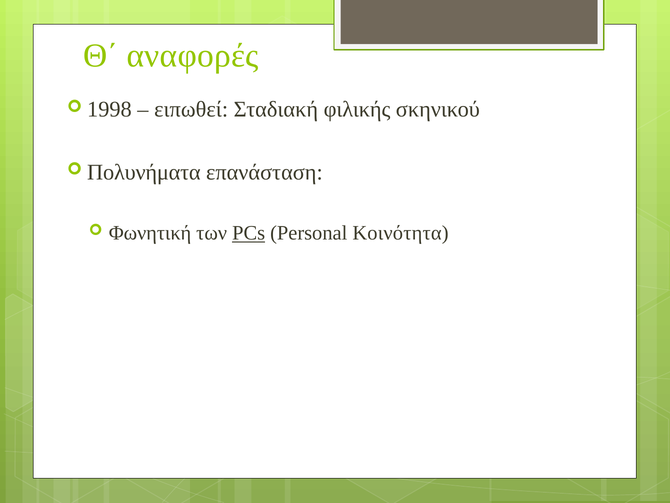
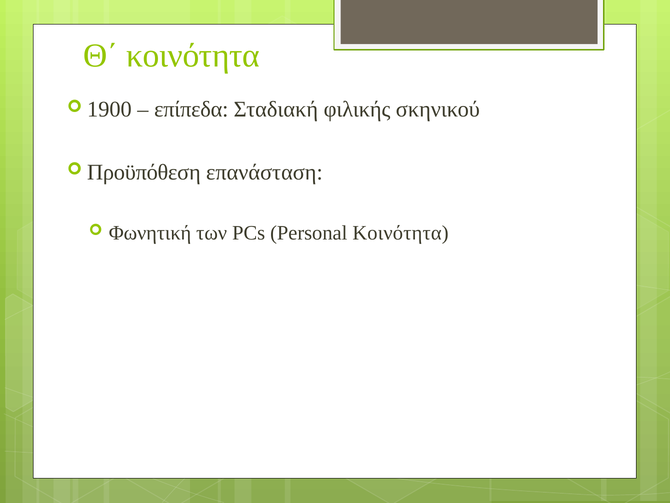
Θ΄ αναφορές: αναφορές -> κοινότητα
1998: 1998 -> 1900
ειπωθεί: ειπωθεί -> επίπεδα
Πολυνήματα: Πολυνήματα -> Προϋπόθεση
PCs underline: present -> none
